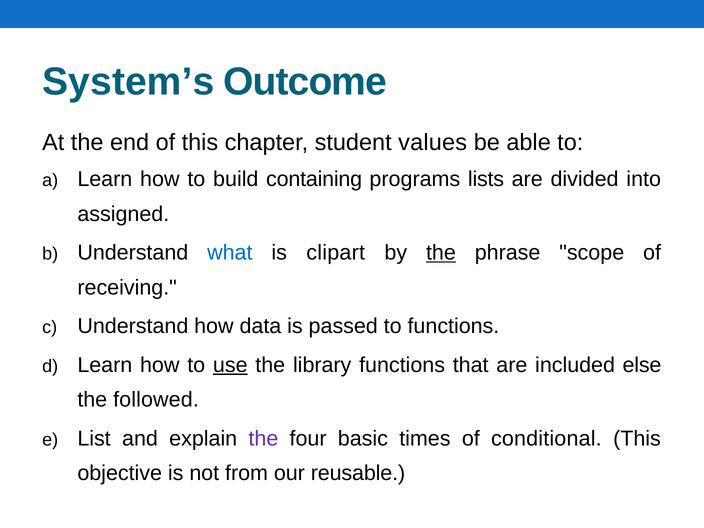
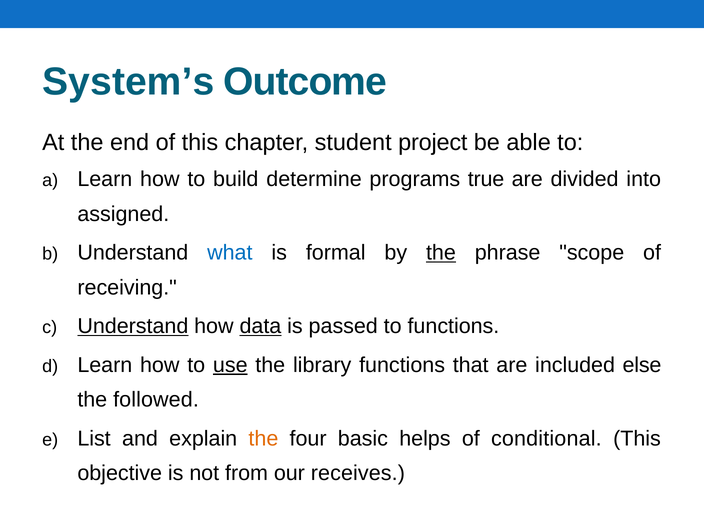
values: values -> project
containing: containing -> determine
lists: lists -> true
clipart: clipart -> formal
Understand at (133, 326) underline: none -> present
data underline: none -> present
the at (263, 438) colour: purple -> orange
times: times -> helps
reusable: reusable -> receives
